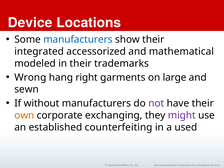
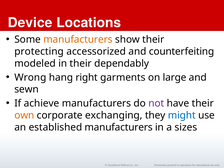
manufacturers at (78, 40) colour: blue -> orange
integrated: integrated -> protecting
mathematical: mathematical -> counterfeiting
trademarks: trademarks -> dependably
without: without -> achieve
might colour: purple -> blue
established counterfeiting: counterfeiting -> manufacturers
used: used -> sizes
